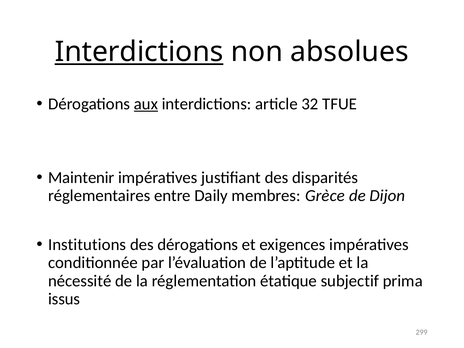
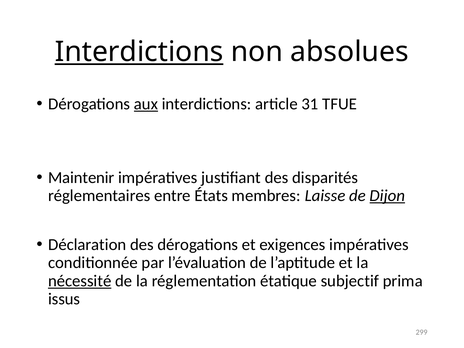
32: 32 -> 31
Daily: Daily -> États
Grèce: Grèce -> Laisse
Dijon underline: none -> present
Institutions: Institutions -> Déclaration
nécessité underline: none -> present
